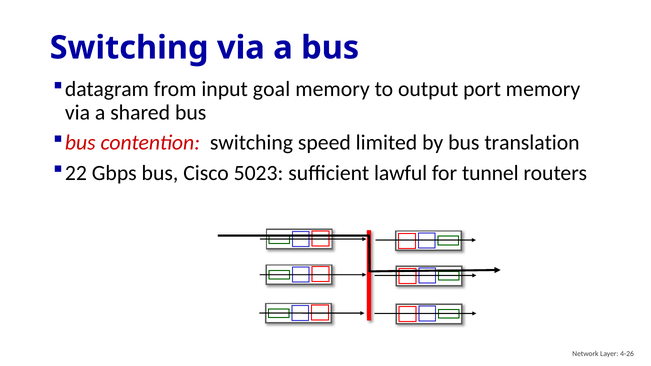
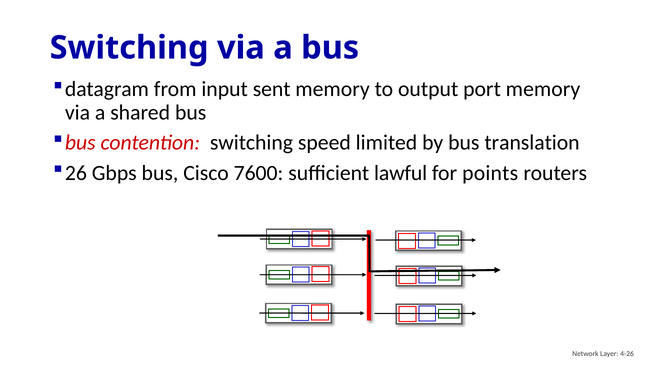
goal: goal -> sent
22: 22 -> 26
5023: 5023 -> 7600
tunnel: tunnel -> points
